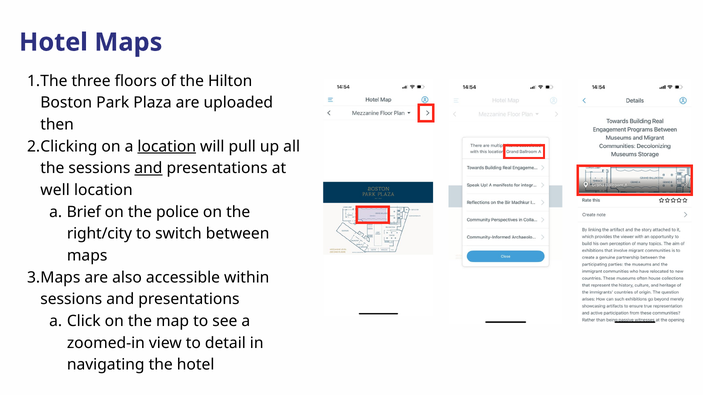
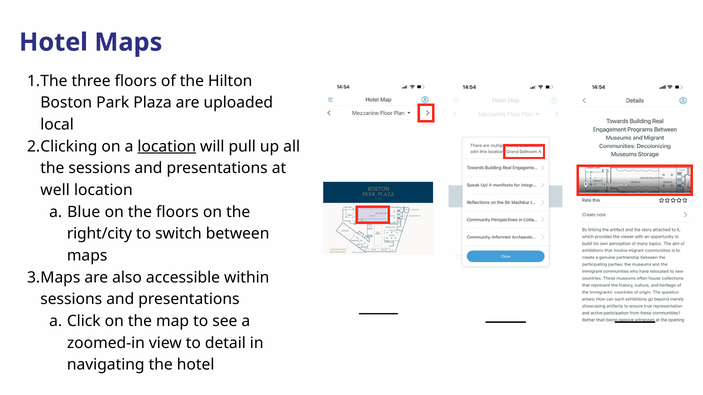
then: then -> local
and at (148, 168) underline: present -> none
Brief: Brief -> Blue
the police: police -> floors
